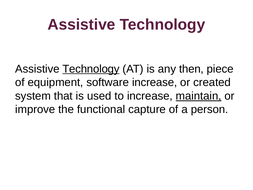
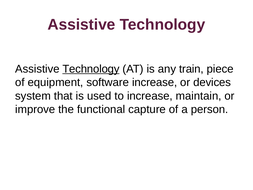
then: then -> train
created: created -> devices
maintain underline: present -> none
